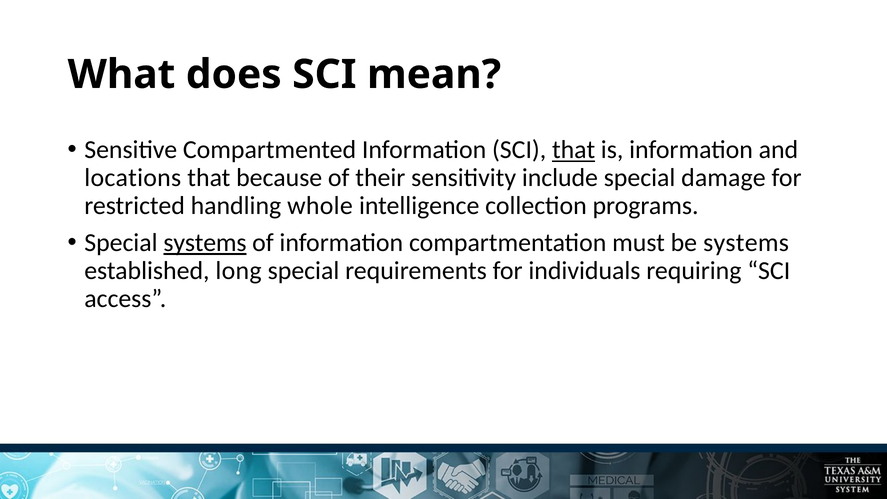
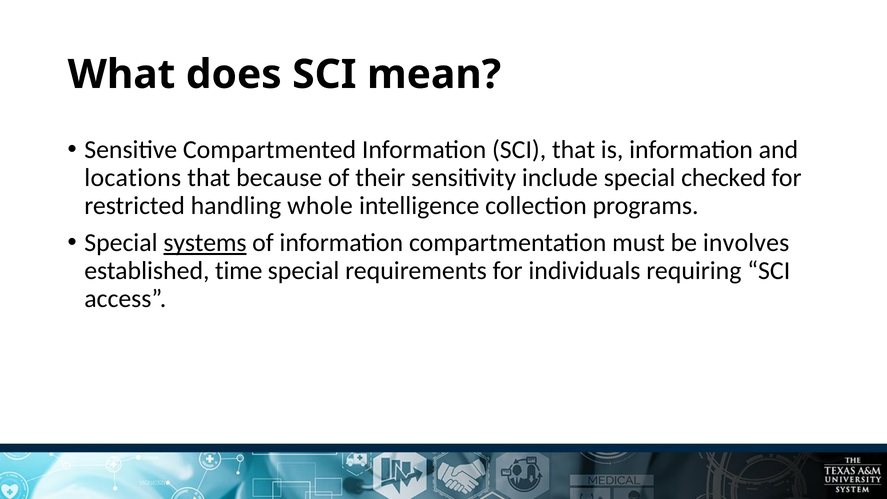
that at (574, 150) underline: present -> none
damage: damage -> checked
be systems: systems -> involves
long: long -> time
